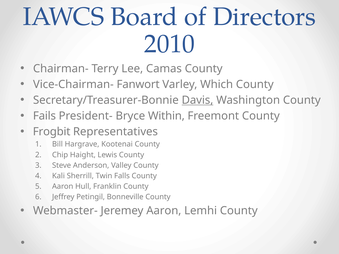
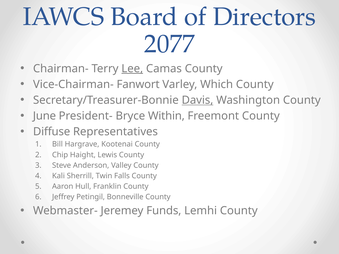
2010: 2010 -> 2077
Lee underline: none -> present
Fails: Fails -> June
Frogbit: Frogbit -> Diffuse
Jeremey Aaron: Aaron -> Funds
